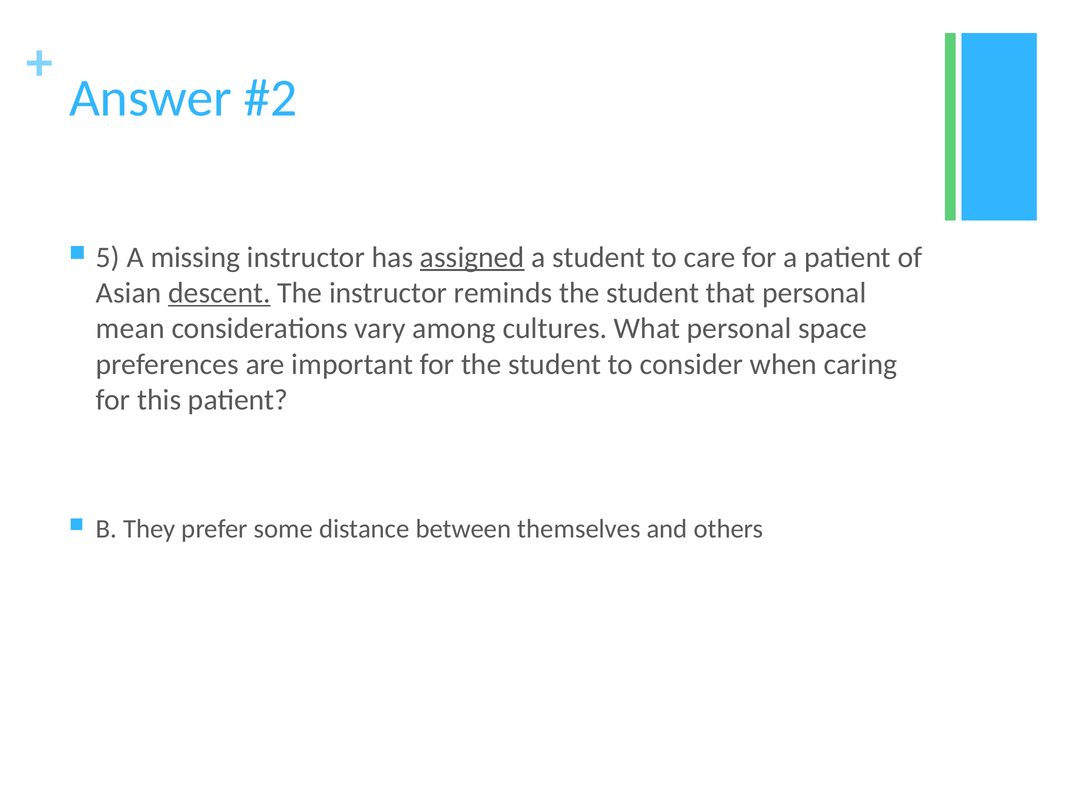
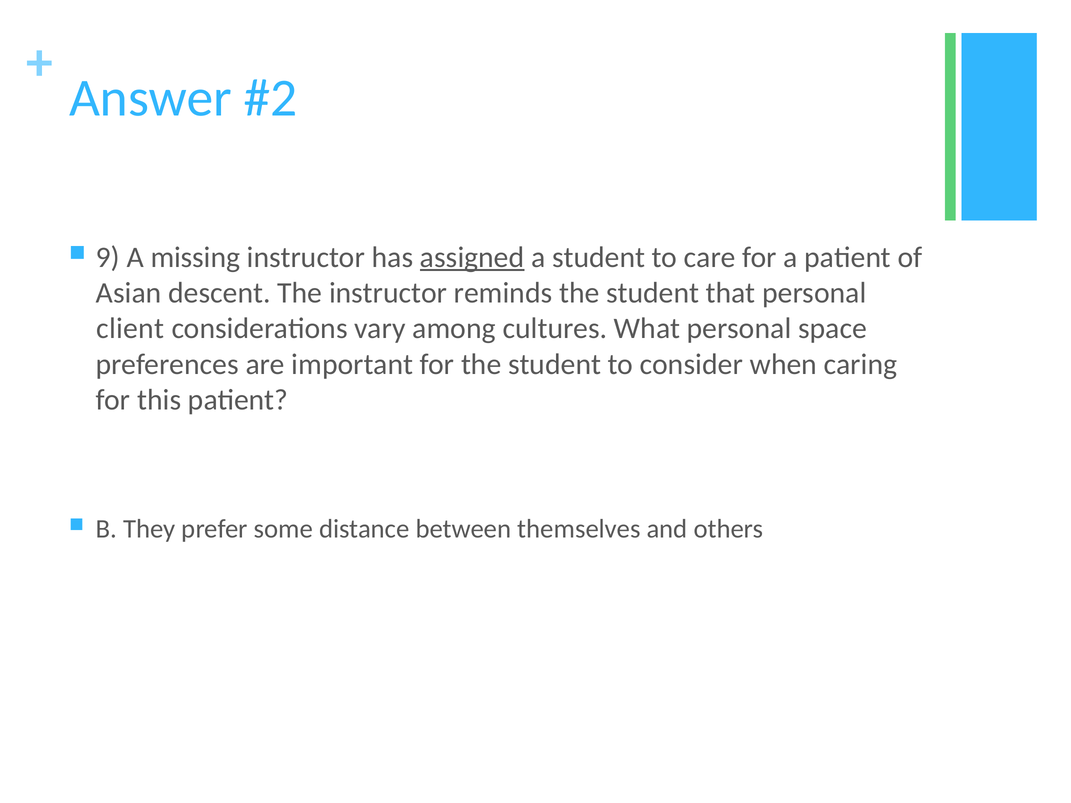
5: 5 -> 9
descent underline: present -> none
mean: mean -> client
